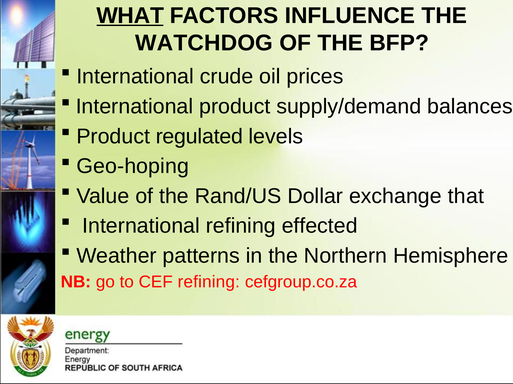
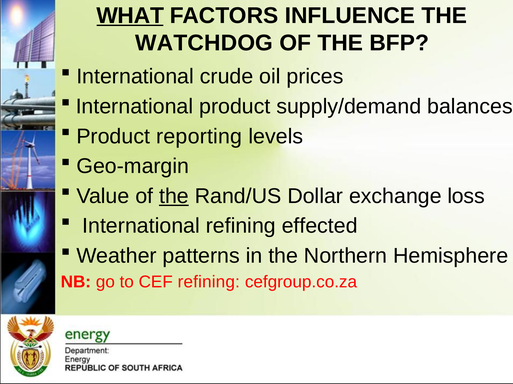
regulated: regulated -> reporting
Geo-hoping: Geo-hoping -> Geo-margin
the at (174, 196) underline: none -> present
that: that -> loss
